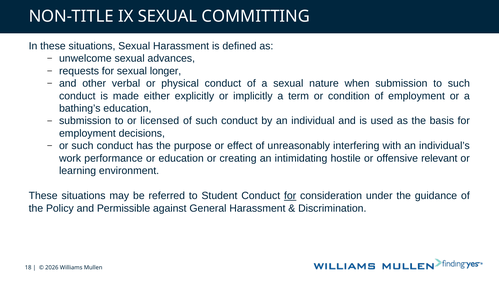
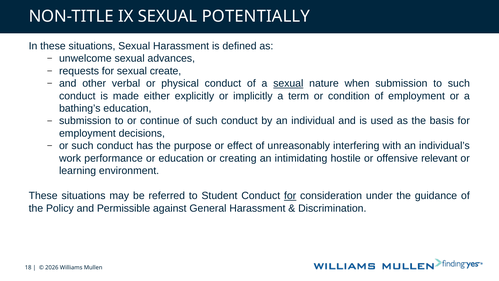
COMMITTING: COMMITTING -> POTENTIALLY
longer: longer -> create
sexual at (288, 83) underline: none -> present
licensed: licensed -> continue
